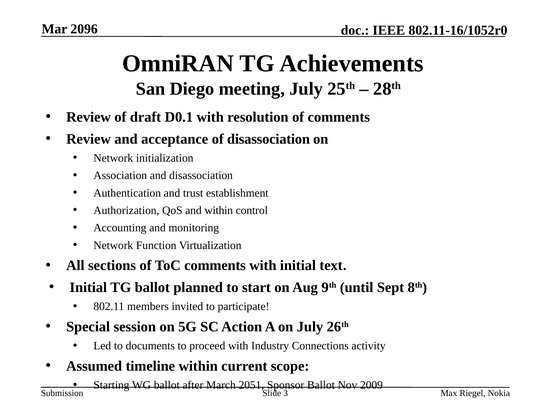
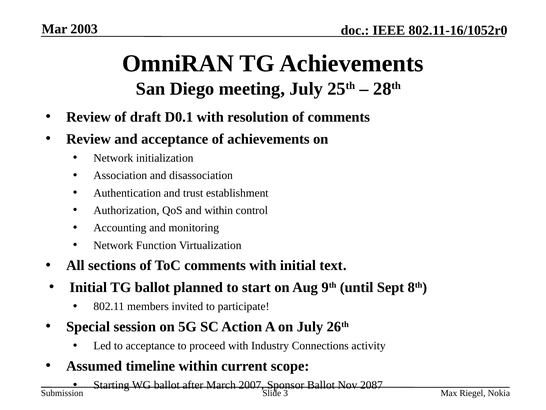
2096: 2096 -> 2003
of disassociation: disassociation -> achievements
to documents: documents -> acceptance
2051: 2051 -> 2007
2009: 2009 -> 2087
